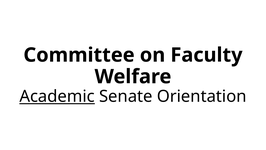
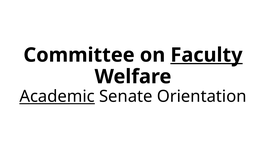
Faculty underline: none -> present
